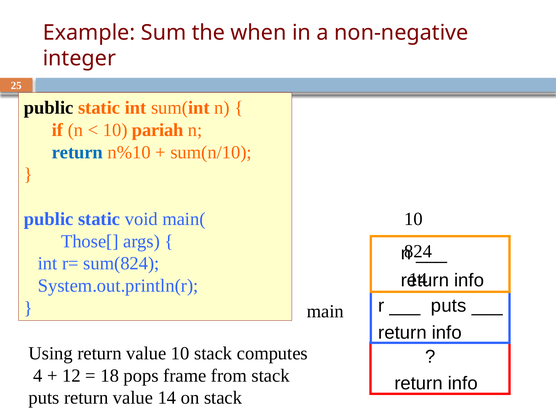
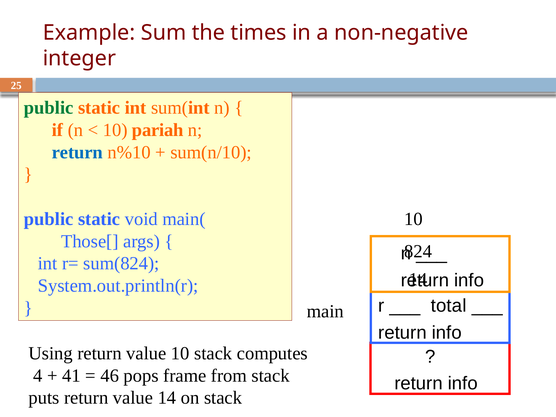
when: when -> times
public at (49, 108) colour: black -> green
puts at (449, 306): puts -> total
12: 12 -> 41
18: 18 -> 46
